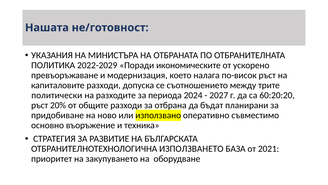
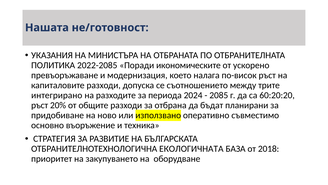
2022-2029: 2022-2029 -> 2022-2085
политически: политически -> интегрирано
2027: 2027 -> 2085
ИЗПОЛЗВАНЕТО: ИЗПОЛЗВАНЕТО -> ЕКОЛОГИЧНАТА
2021: 2021 -> 2018
